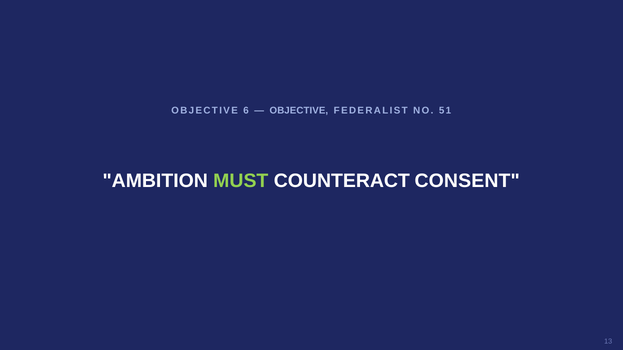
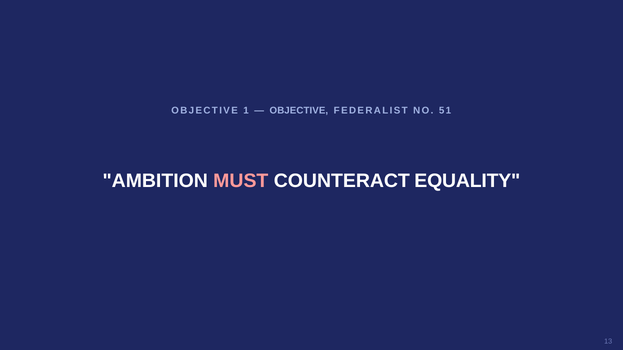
6: 6 -> 1
MUST colour: light green -> pink
CONSENT: CONSENT -> EQUALITY
